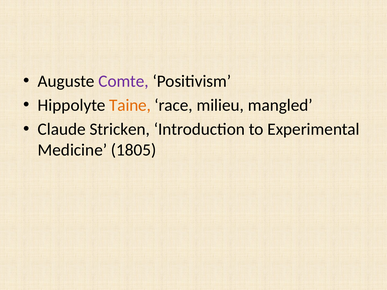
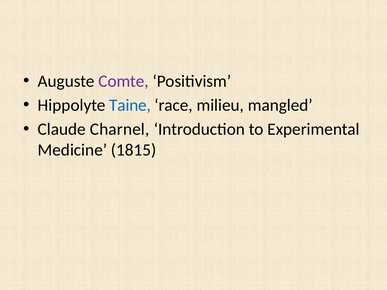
Taine colour: orange -> blue
Stricken: Stricken -> Charnel
1805: 1805 -> 1815
